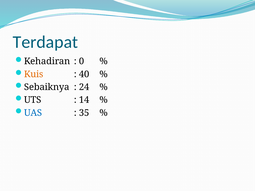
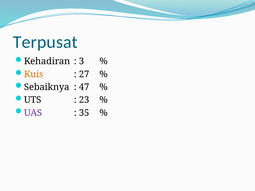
Terdapat: Terdapat -> Terpusat
0: 0 -> 3
40: 40 -> 27
24: 24 -> 47
14: 14 -> 23
UAS colour: blue -> purple
